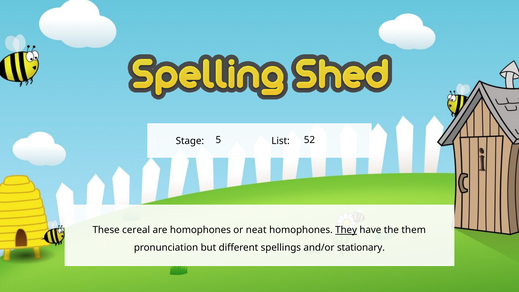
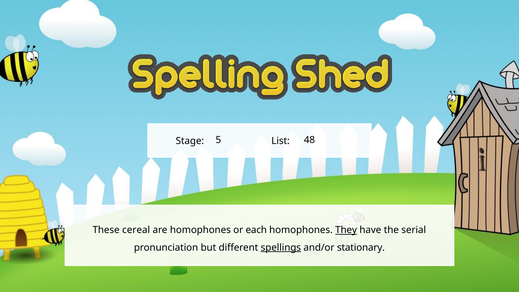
52: 52 -> 48
neat: neat -> each
them: them -> serial
spellings underline: none -> present
